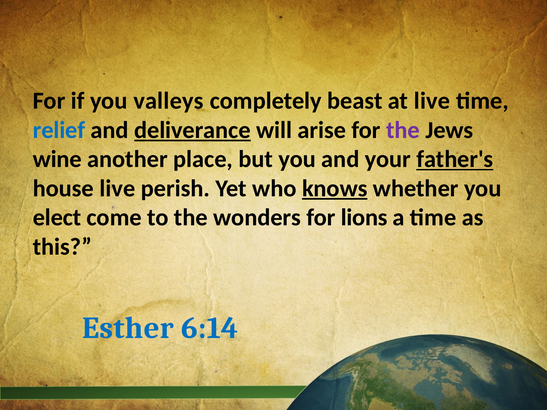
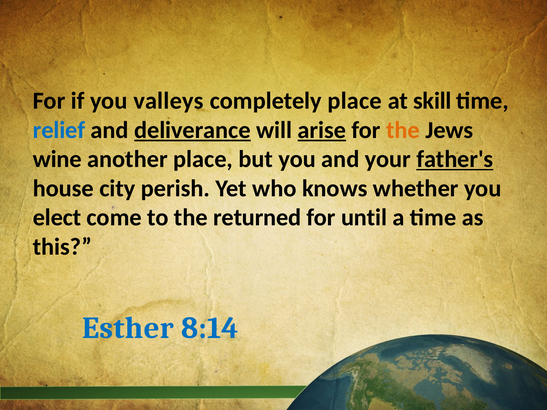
completely beast: beast -> place
at live: live -> skill
arise underline: none -> present
the at (403, 130) colour: purple -> orange
house live: live -> city
knows underline: present -> none
wonders: wonders -> returned
lions: lions -> until
6:14: 6:14 -> 8:14
